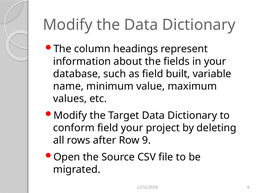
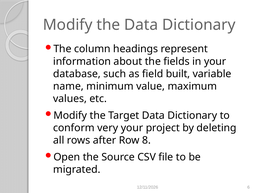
conform field: field -> very
9: 9 -> 8
